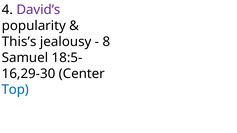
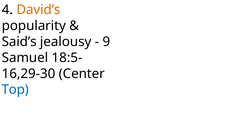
David’s colour: purple -> orange
This’s: This’s -> Said’s
8: 8 -> 9
